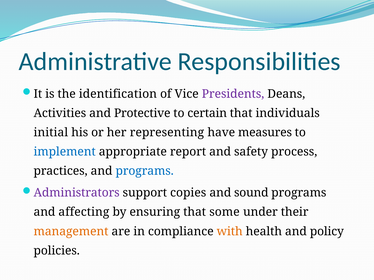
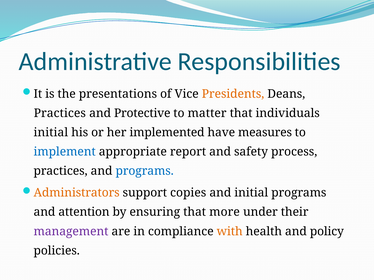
identification: identification -> presentations
Presidents colour: purple -> orange
Activities at (60, 113): Activities -> Practices
certain: certain -> matter
representing: representing -> implemented
Administrators colour: purple -> orange
and sound: sound -> initial
affecting: affecting -> attention
some: some -> more
management colour: orange -> purple
